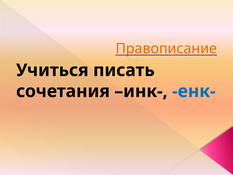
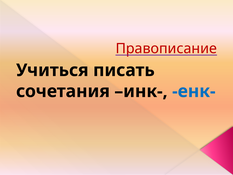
Правописание colour: orange -> red
